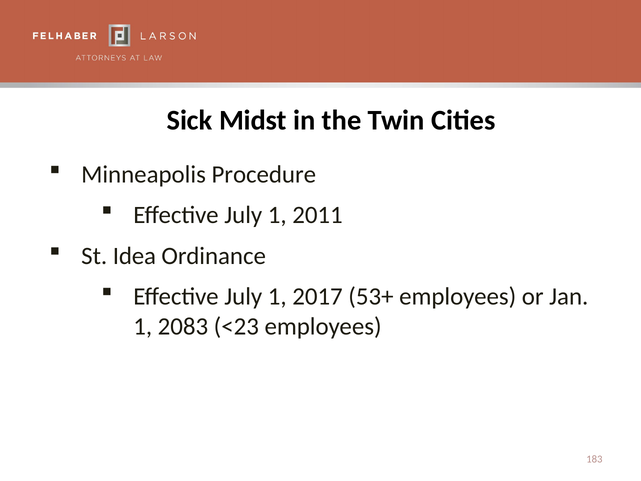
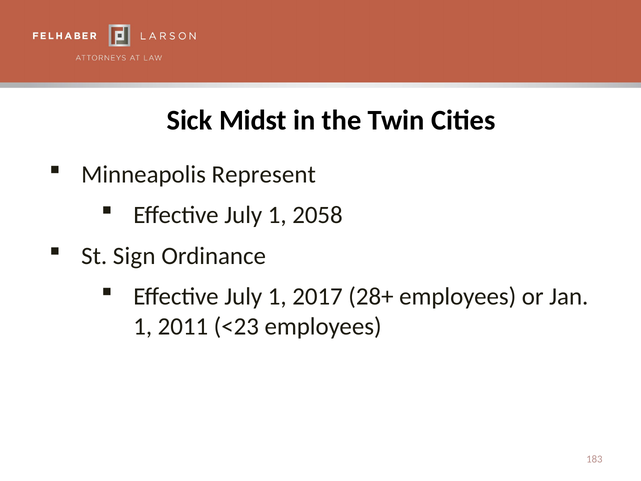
Procedure: Procedure -> Represent
2011: 2011 -> 2058
Idea: Idea -> Sign
53+: 53+ -> 28+
2083: 2083 -> 2011
